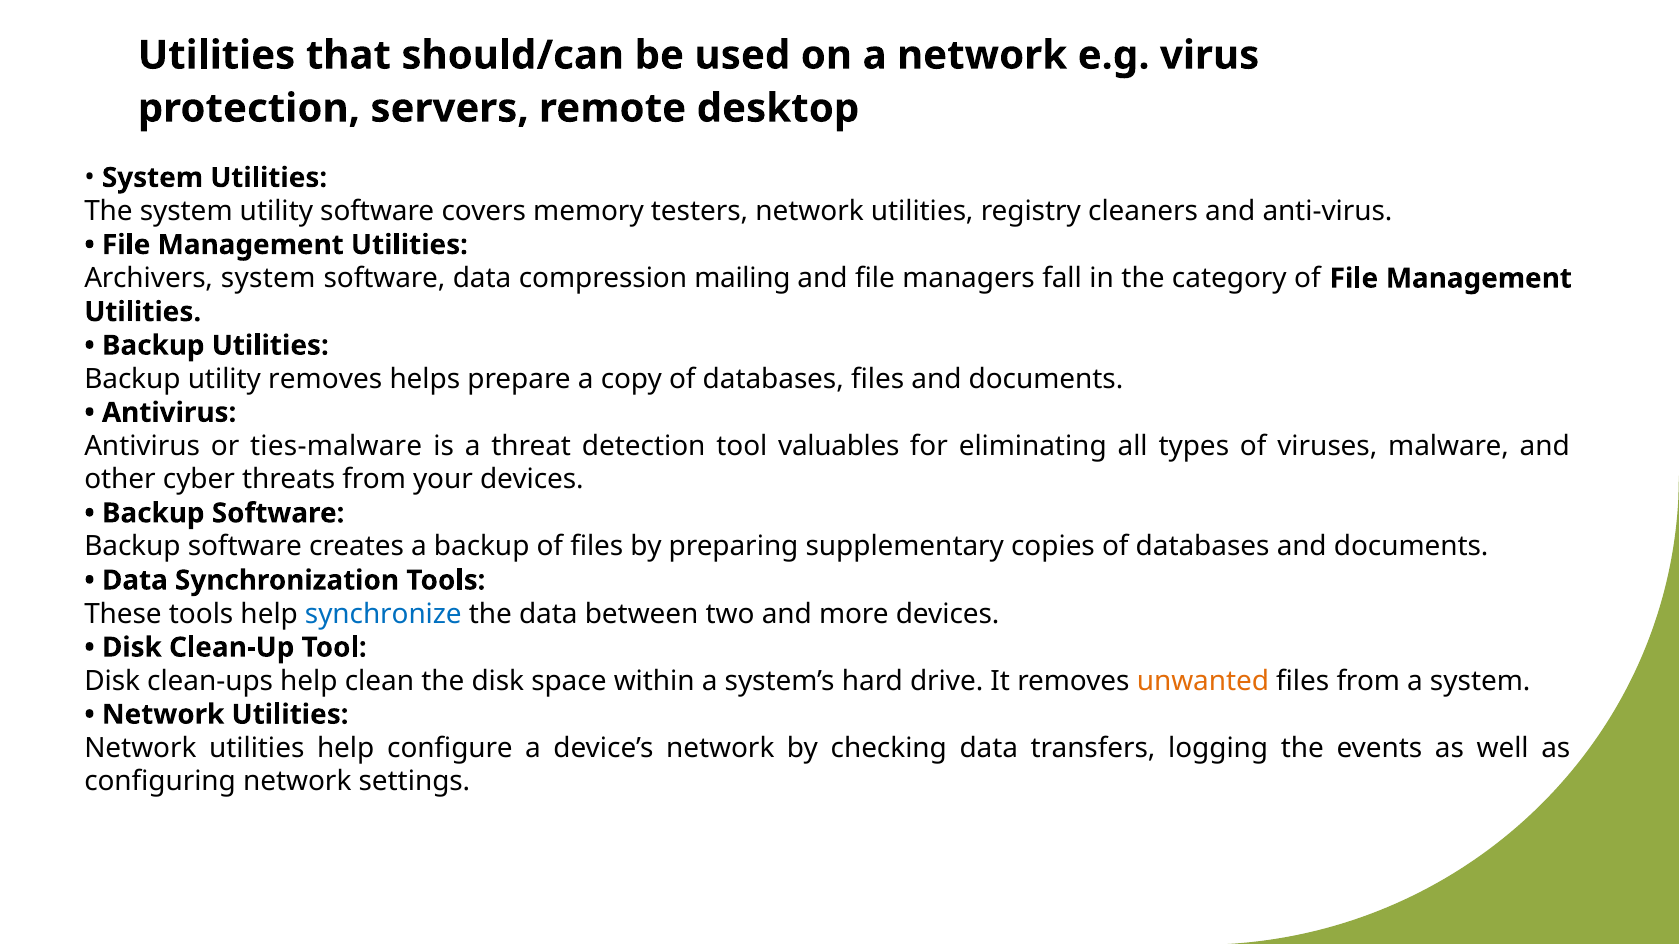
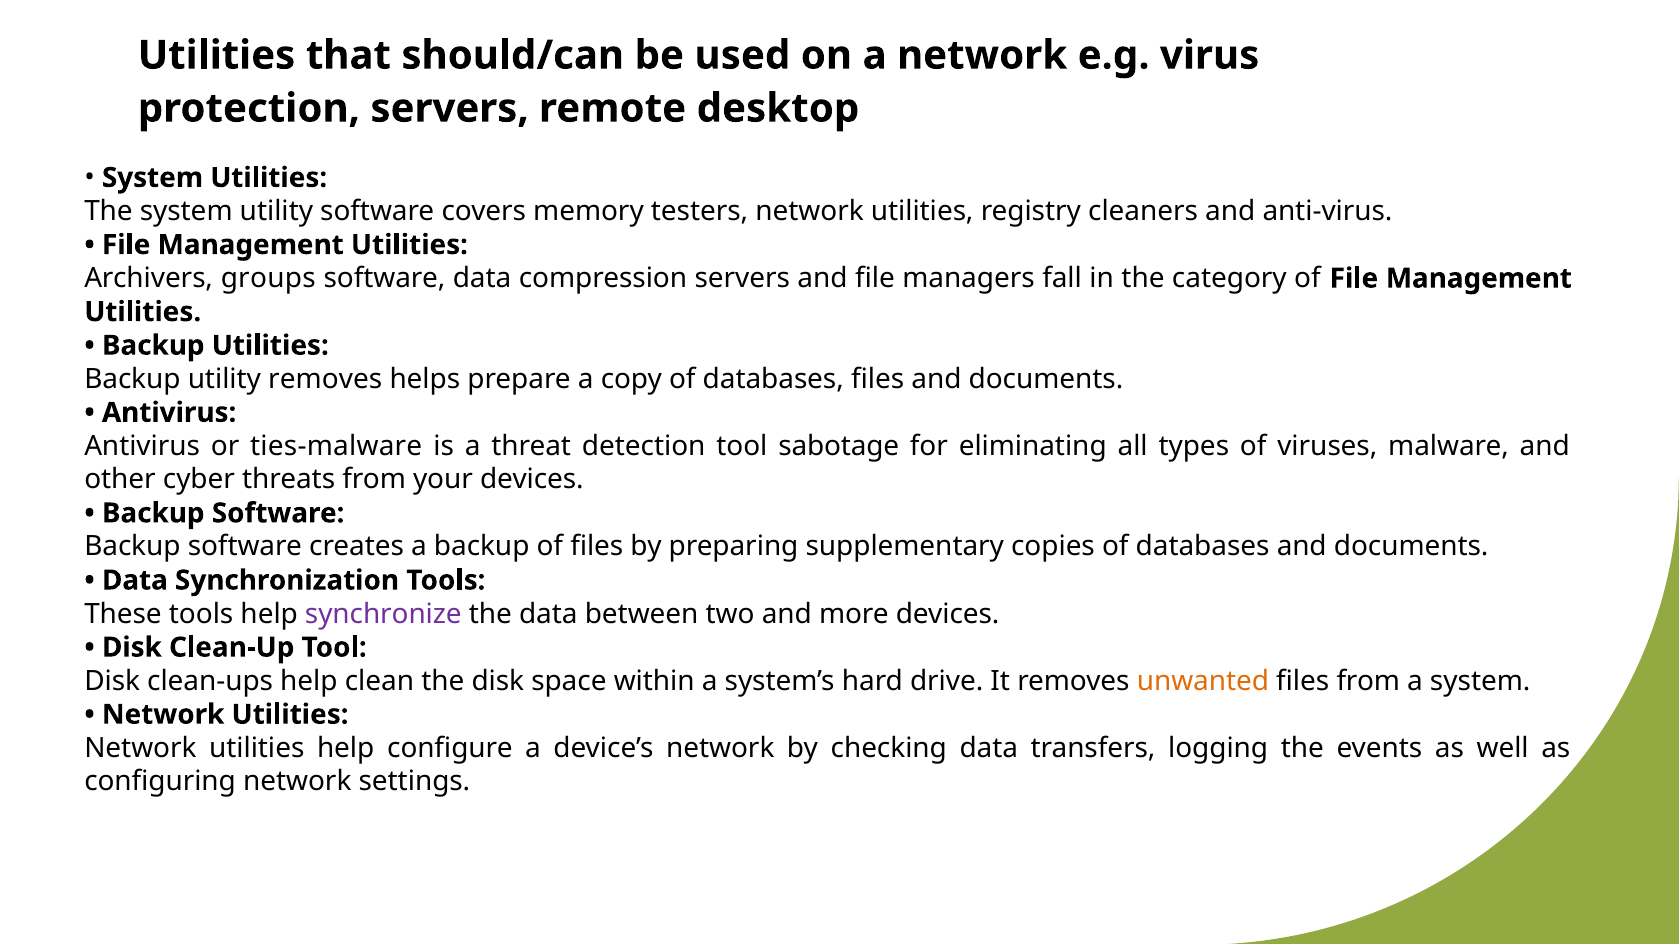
Archivers system: system -> groups
compression mailing: mailing -> servers
valuables: valuables -> sabotage
synchronize colour: blue -> purple
